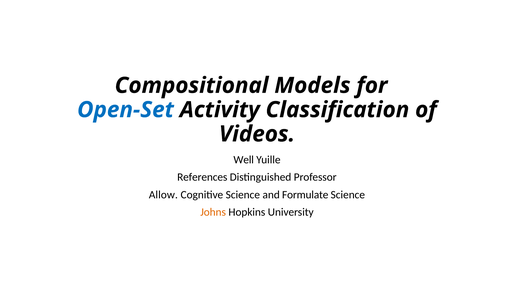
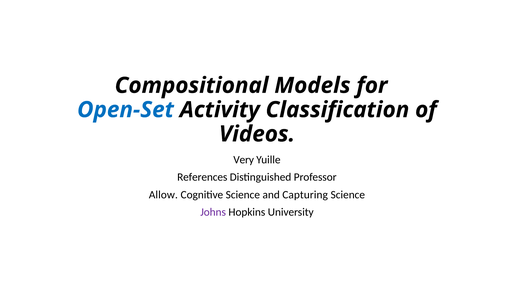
Well: Well -> Very
Formulate: Formulate -> Capturing
Johns colour: orange -> purple
